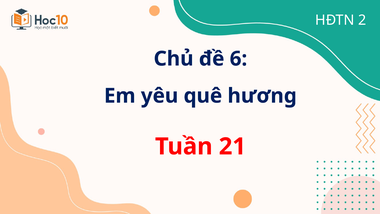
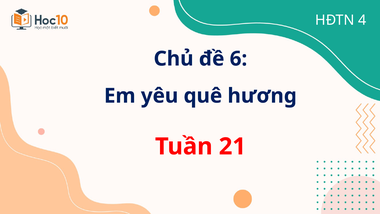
2: 2 -> 4
